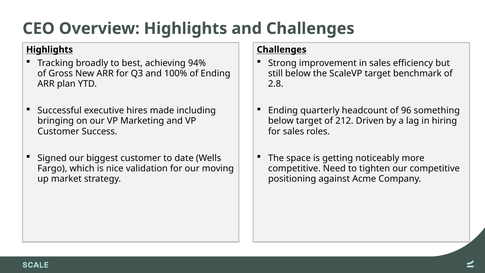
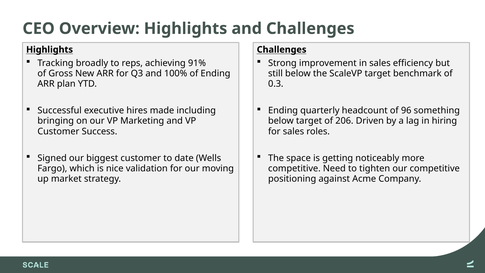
best: best -> reps
94%: 94% -> 91%
2.8: 2.8 -> 0.3
212: 212 -> 206
